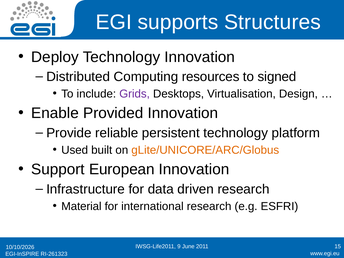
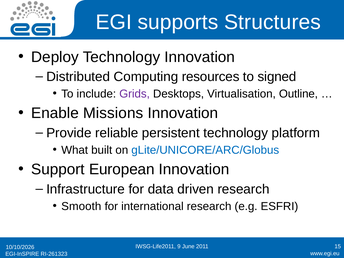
Design: Design -> Outline
Provided: Provided -> Missions
Used: Used -> What
gLite/UNICORE/ARC/Globus colour: orange -> blue
Material: Material -> Smooth
